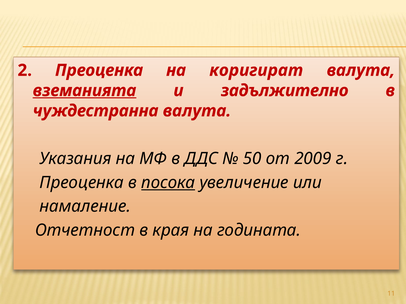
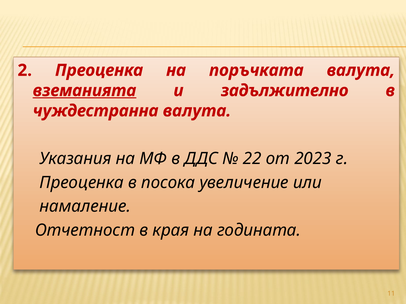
коригират: коригират -> поръчката
50: 50 -> 22
2009: 2009 -> 2023
посока underline: present -> none
